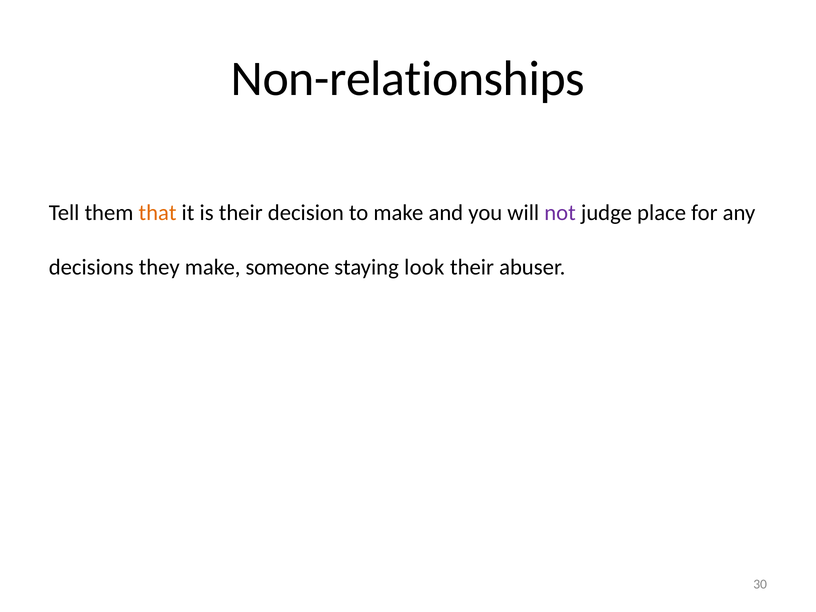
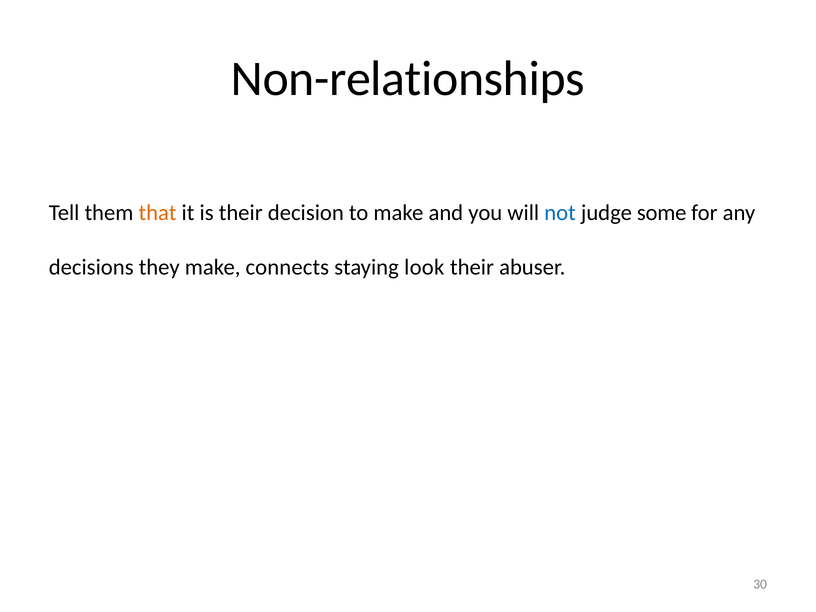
not colour: purple -> blue
place: place -> some
someone: someone -> connects
